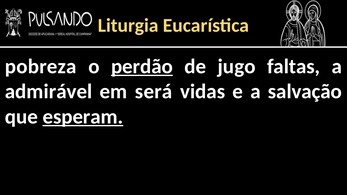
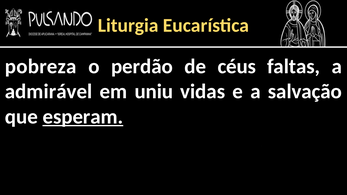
perdão underline: present -> none
jugo: jugo -> céus
será: será -> uniu
